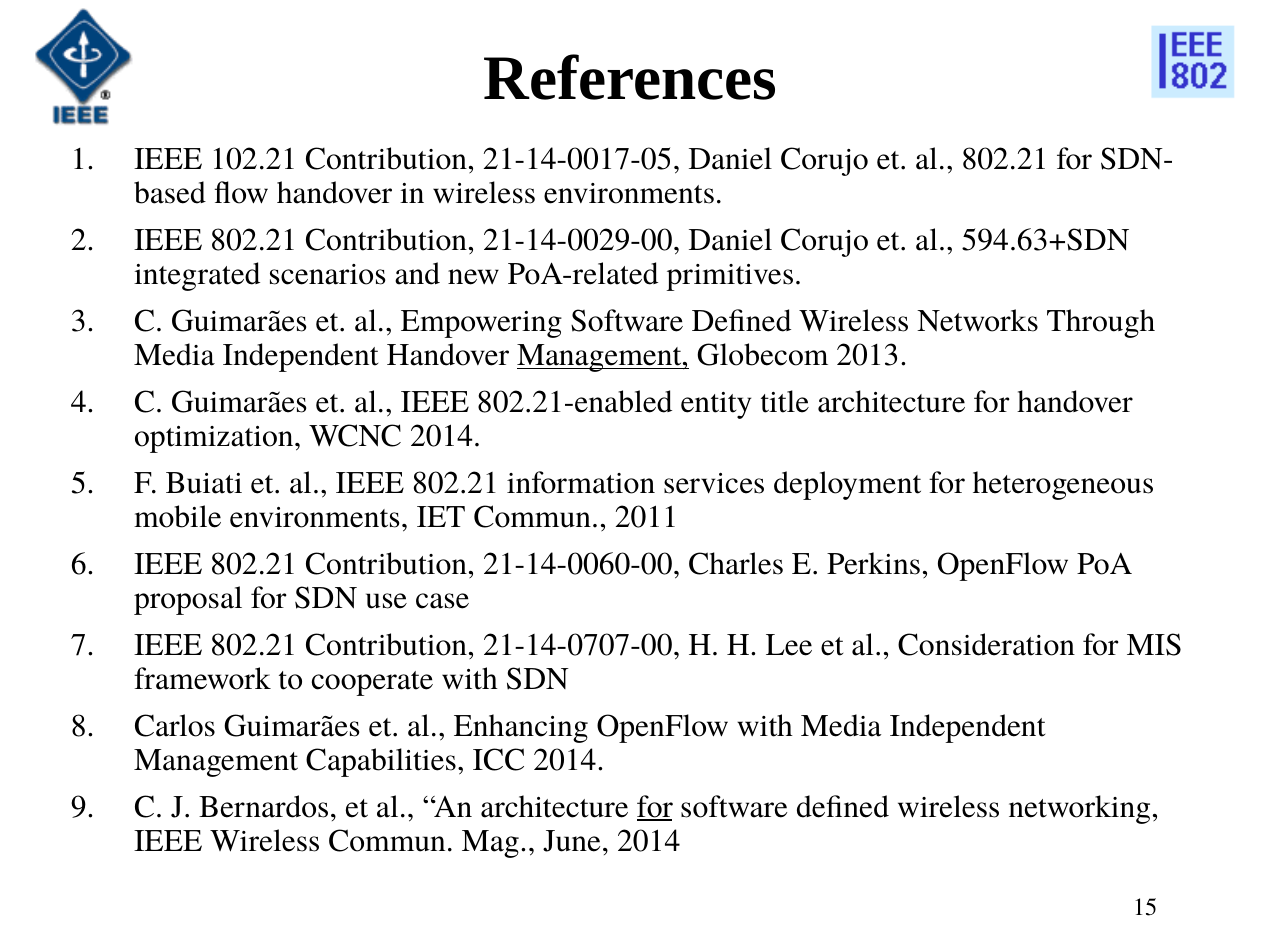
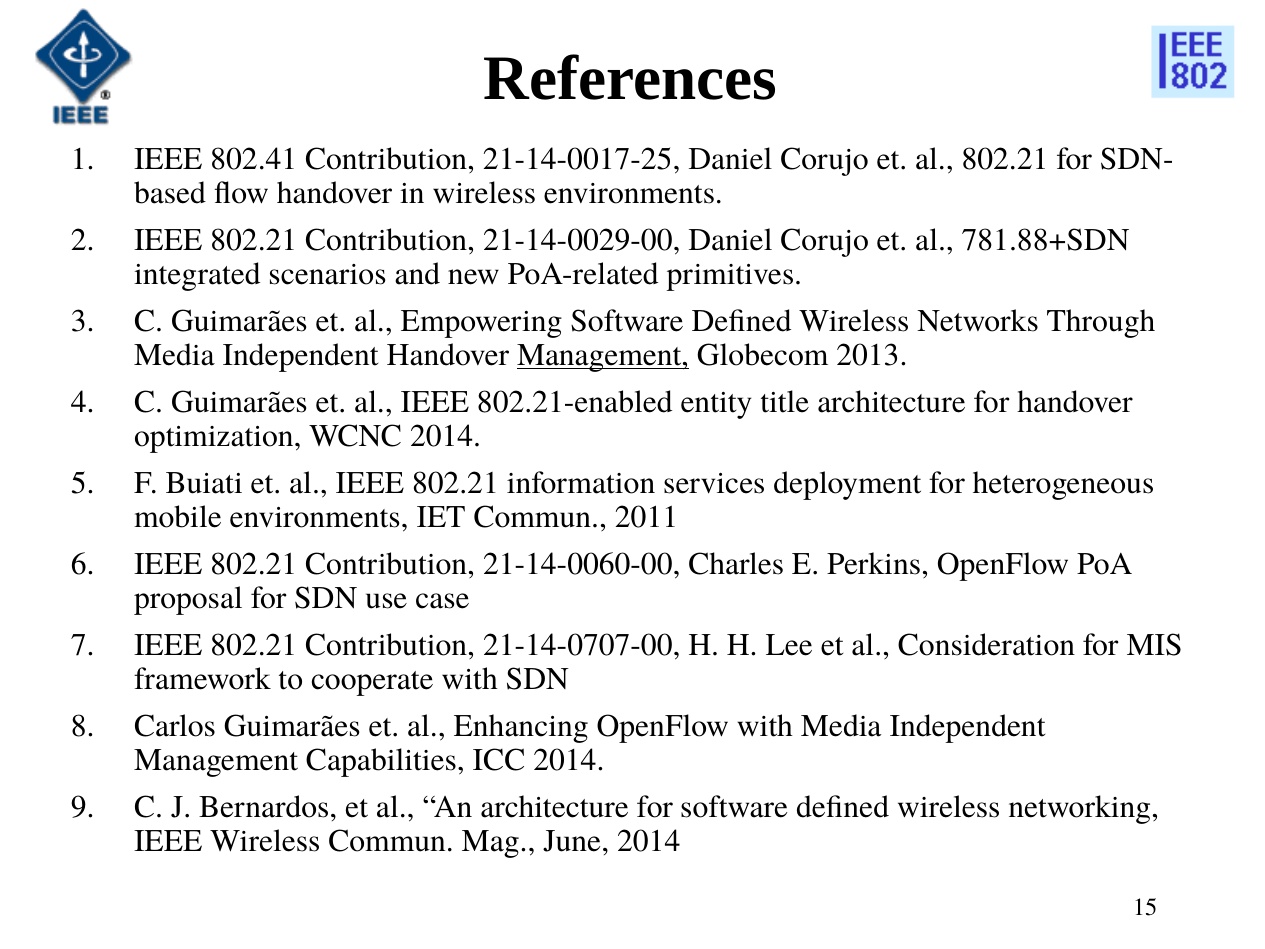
102.21: 102.21 -> 802.41
21-14-0017-05: 21-14-0017-05 -> 21-14-0017-25
594.63+SDN: 594.63+SDN -> 781.88+SDN
for at (655, 807) underline: present -> none
